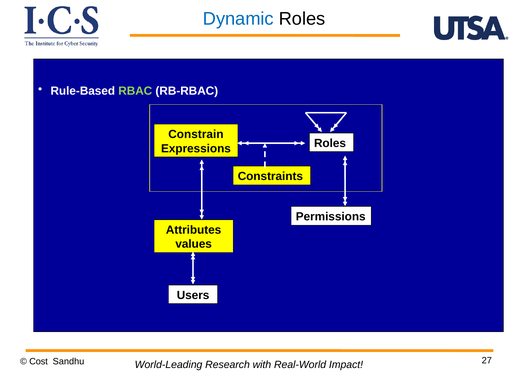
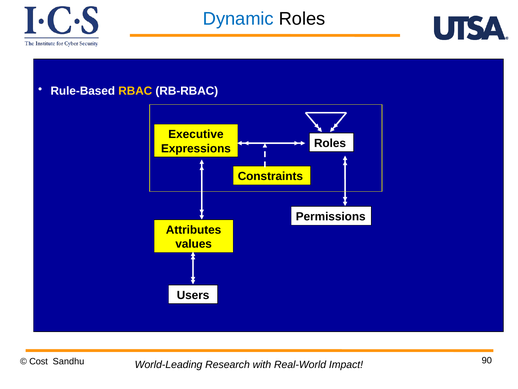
RBAC colour: light green -> yellow
Constrain: Constrain -> Executive
27: 27 -> 90
